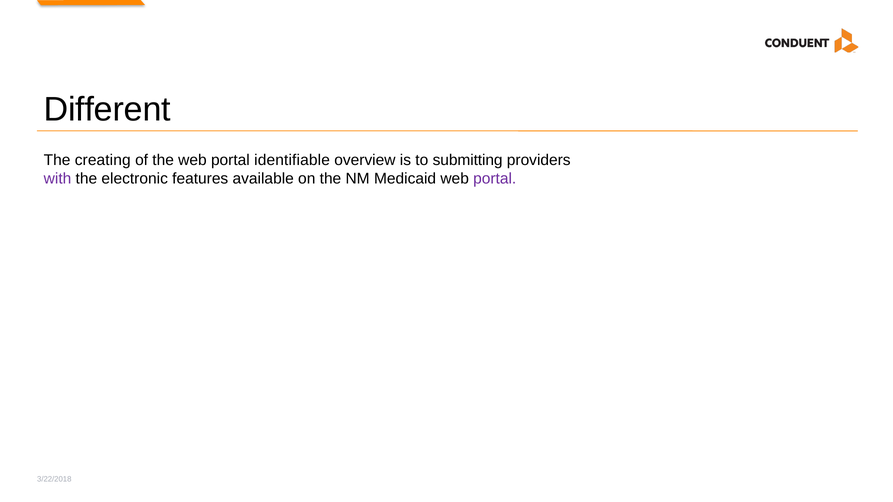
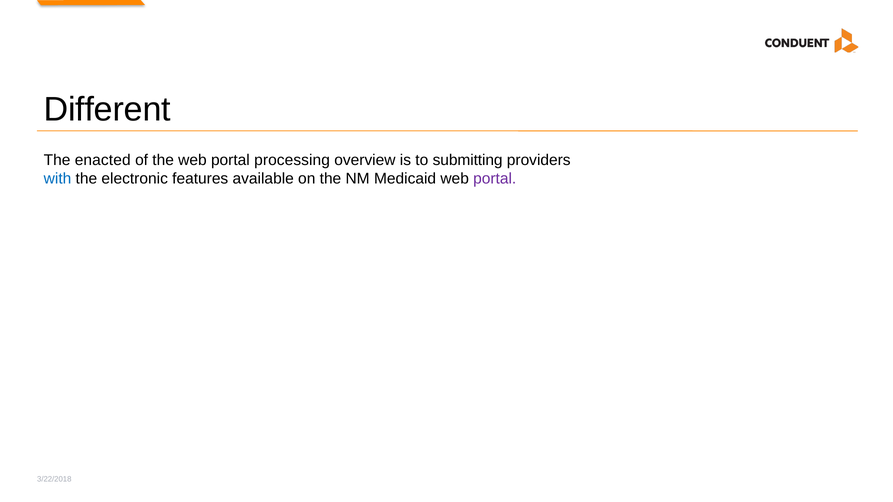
creating: creating -> enacted
identifiable: identifiable -> processing
with colour: purple -> blue
